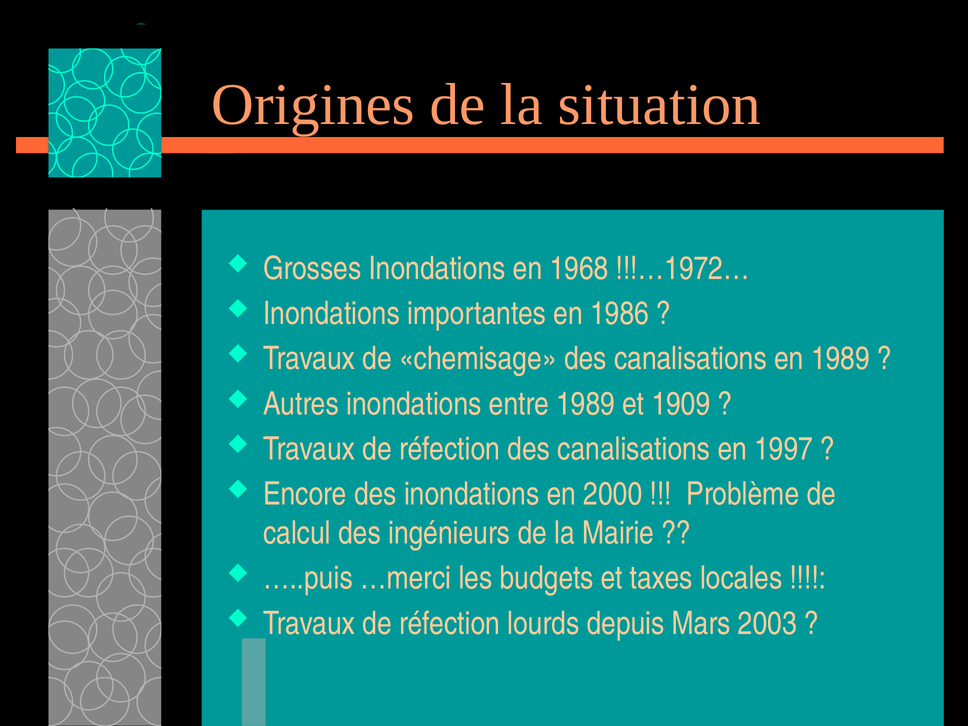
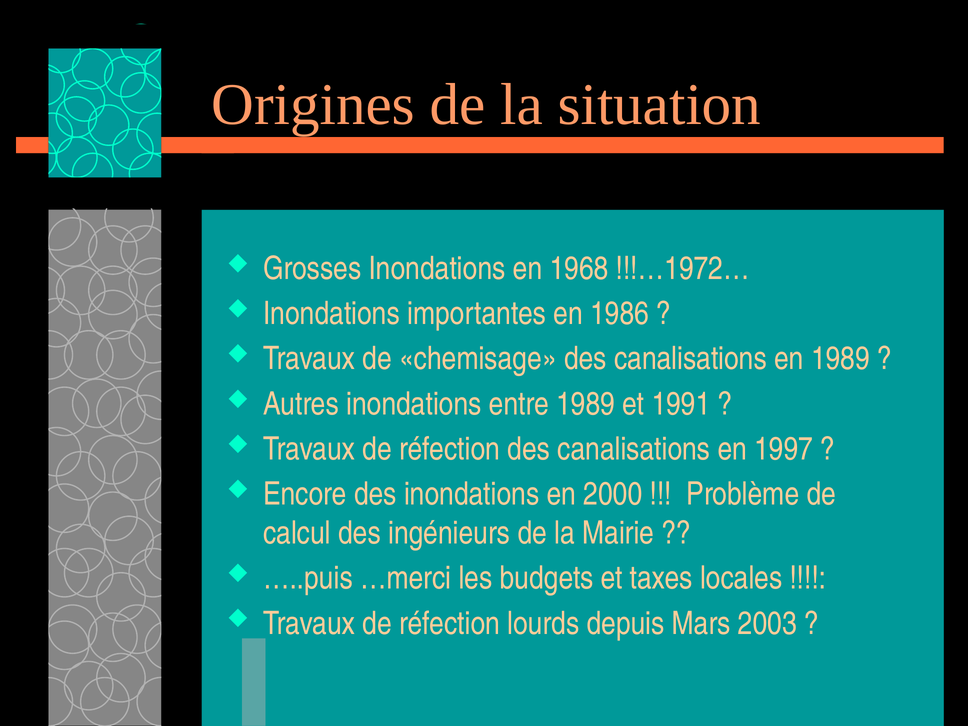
1909: 1909 -> 1991
